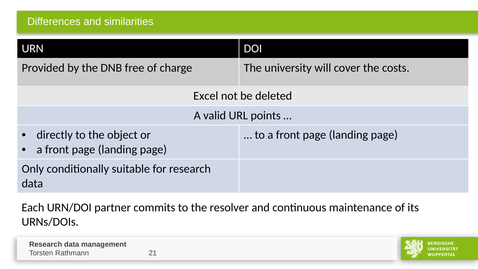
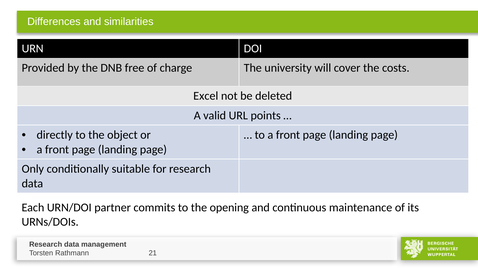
resolver: resolver -> opening
